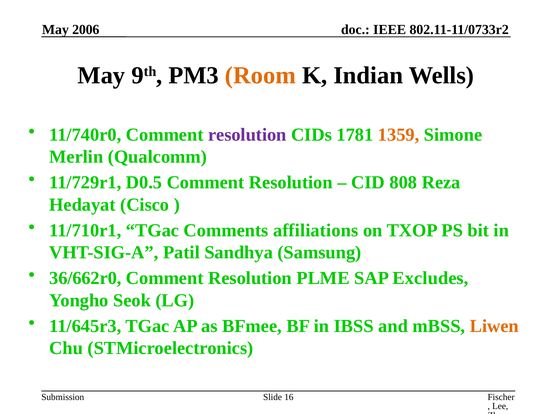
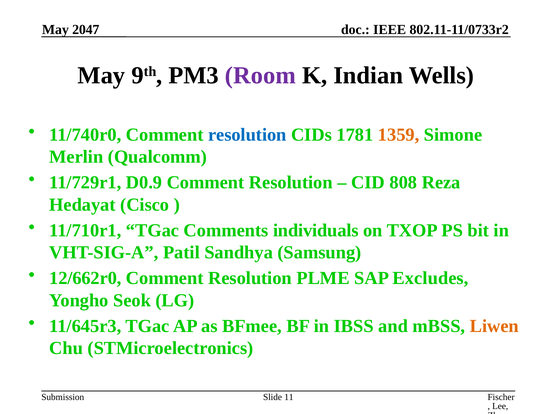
2006: 2006 -> 2047
Room colour: orange -> purple
resolution at (247, 135) colour: purple -> blue
D0.5: D0.5 -> D0.9
affiliations: affiliations -> individuals
36/662r0: 36/662r0 -> 12/662r0
16: 16 -> 11
